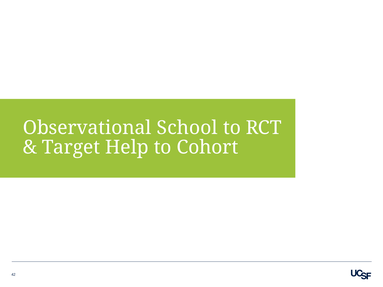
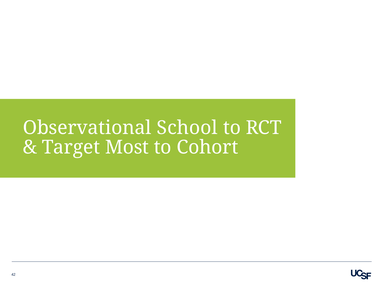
Help: Help -> Most
